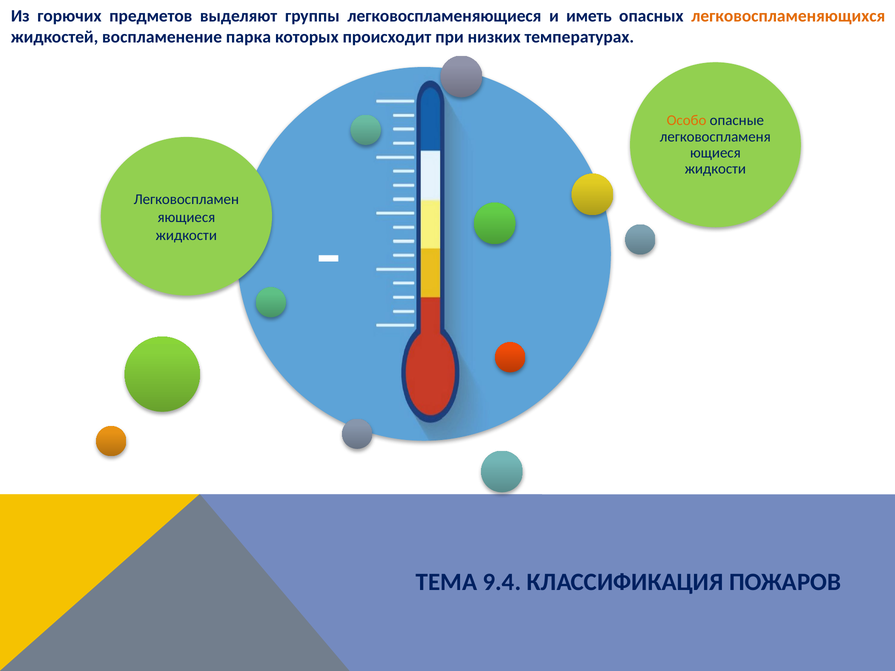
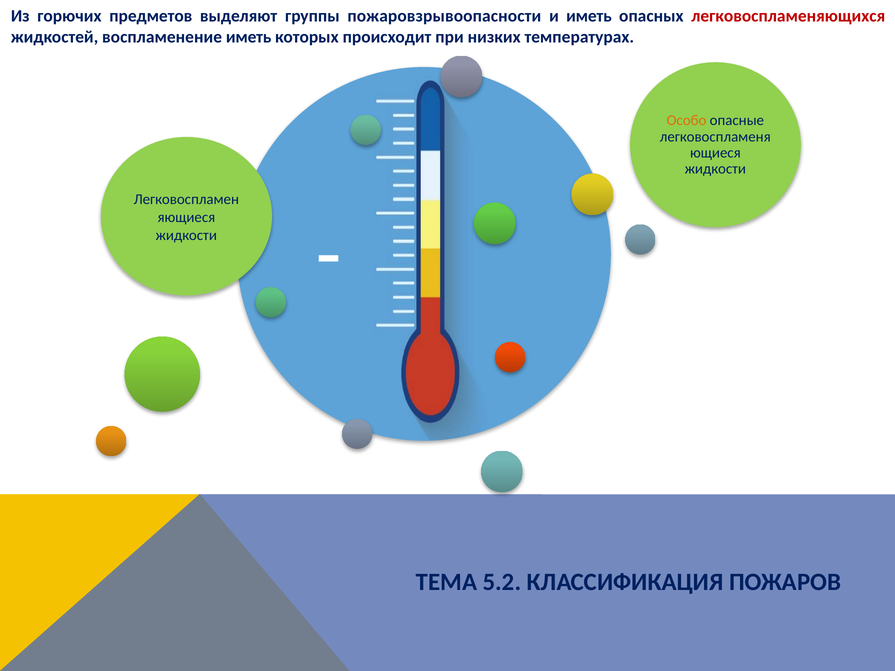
легковоспламеняющиеся: легковоспламеняющиеся -> пожаровзрывоопасности
легковоспламеняющихся colour: orange -> red
воспламенение парка: парка -> иметь
9.4: 9.4 -> 5.2
